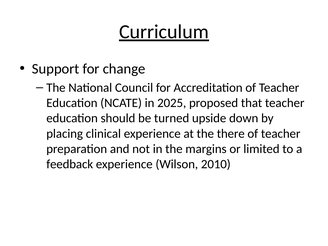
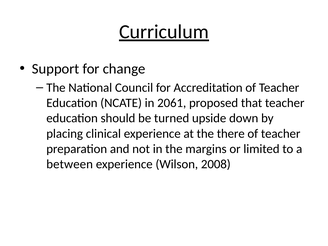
2025: 2025 -> 2061
feedback: feedback -> between
2010: 2010 -> 2008
